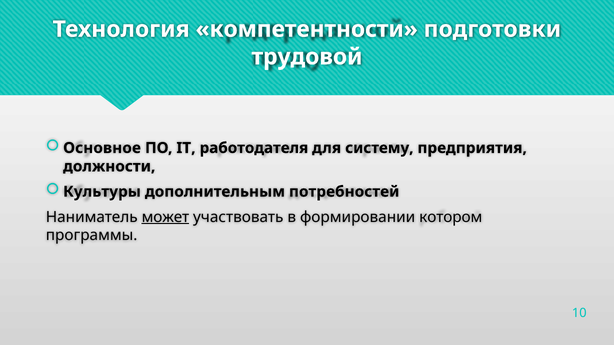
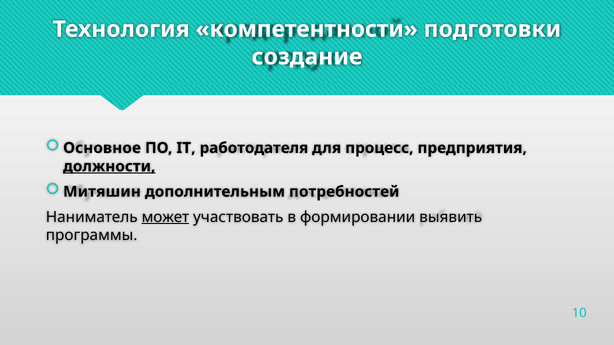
трудовой: трудовой -> создание
систему: систему -> процесс
должности underline: none -> present
Культуры: Культуры -> Митяшин
котором: котором -> выявить
